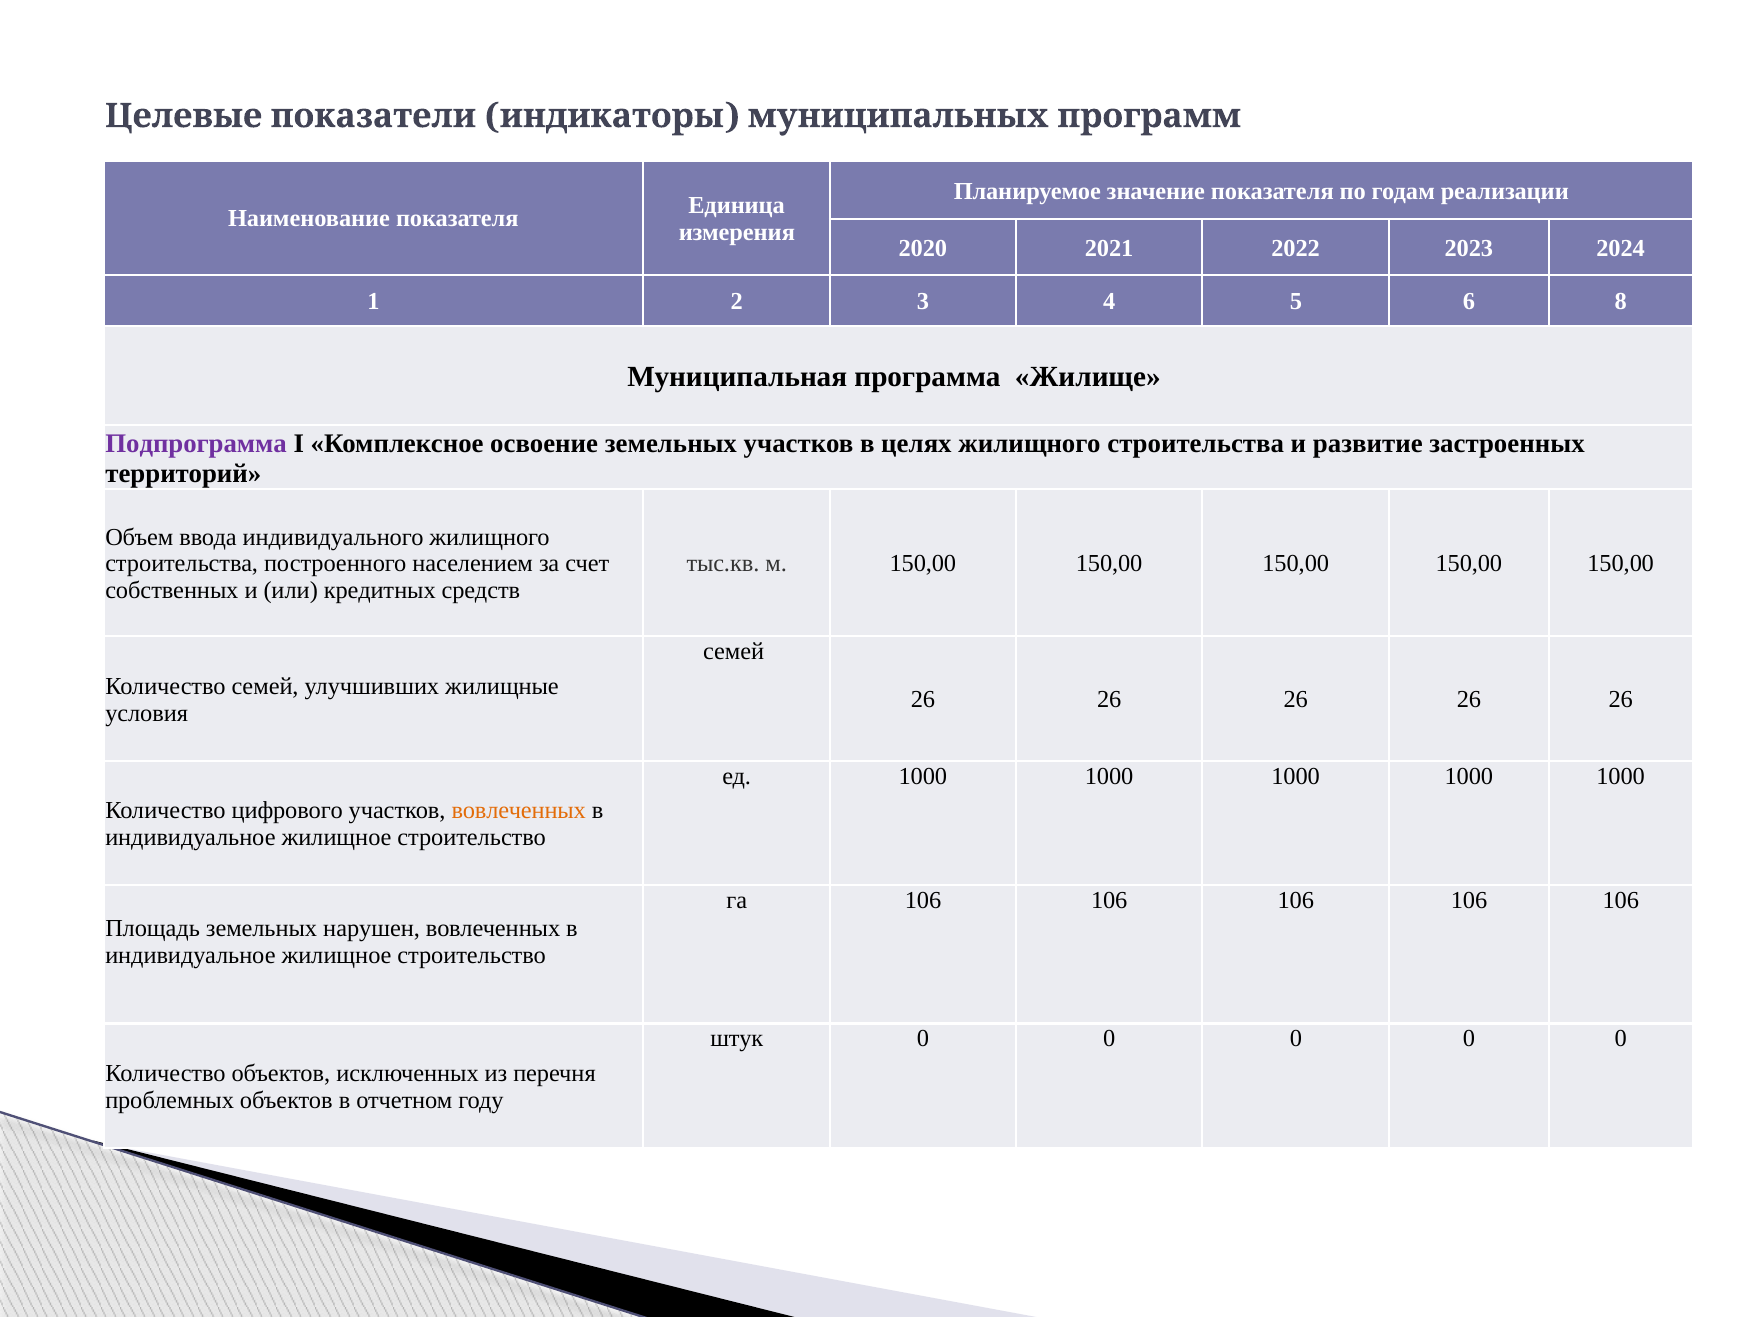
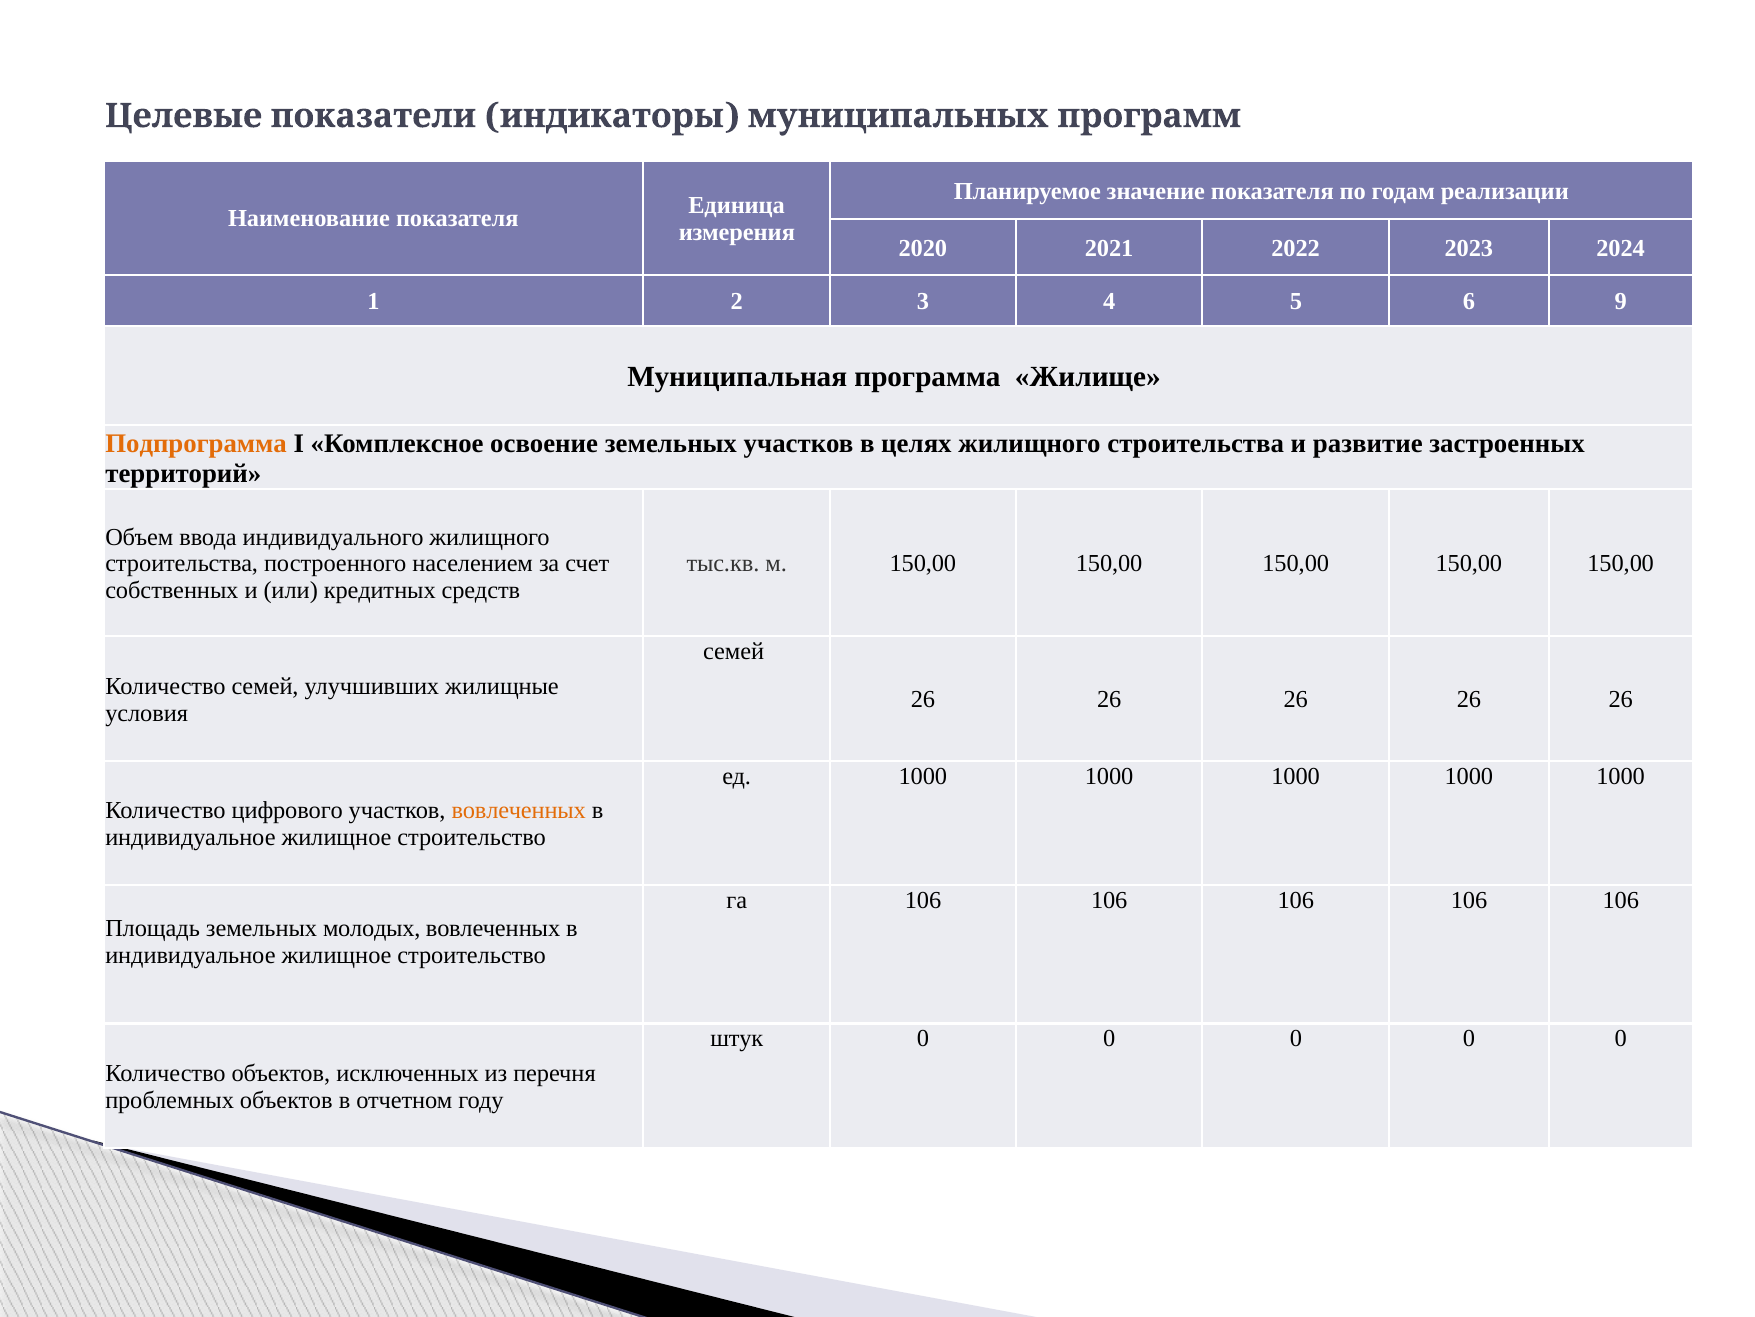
8: 8 -> 9
Подпрограмма colour: purple -> orange
нарушен: нарушен -> молодых
